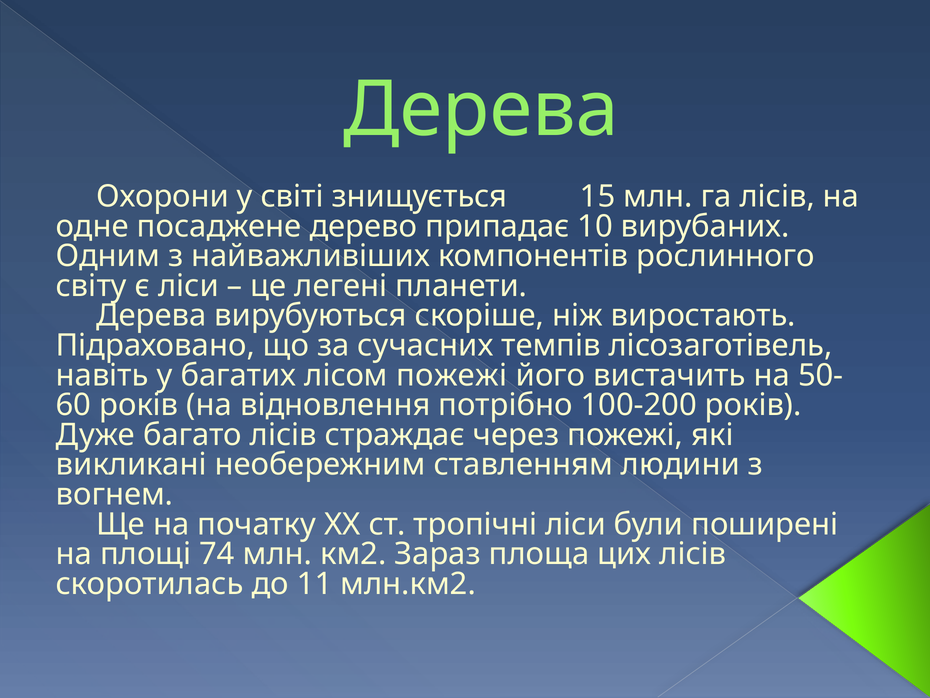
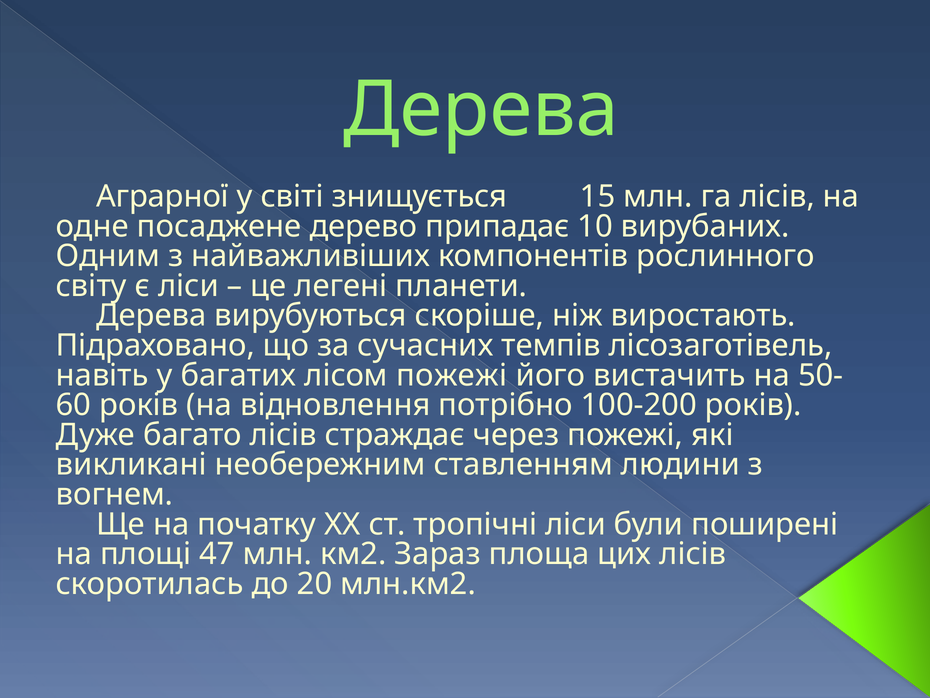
Охорони: Охорони -> Аграрної
74: 74 -> 47
11: 11 -> 20
